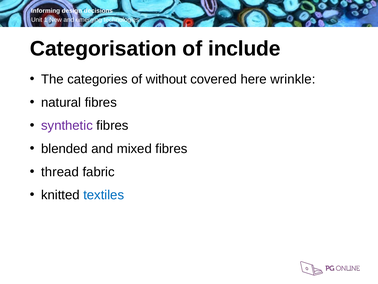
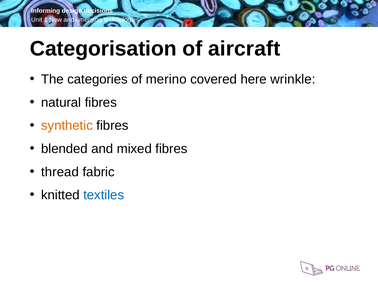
include: include -> aircraft
without: without -> merino
synthetic colour: purple -> orange
